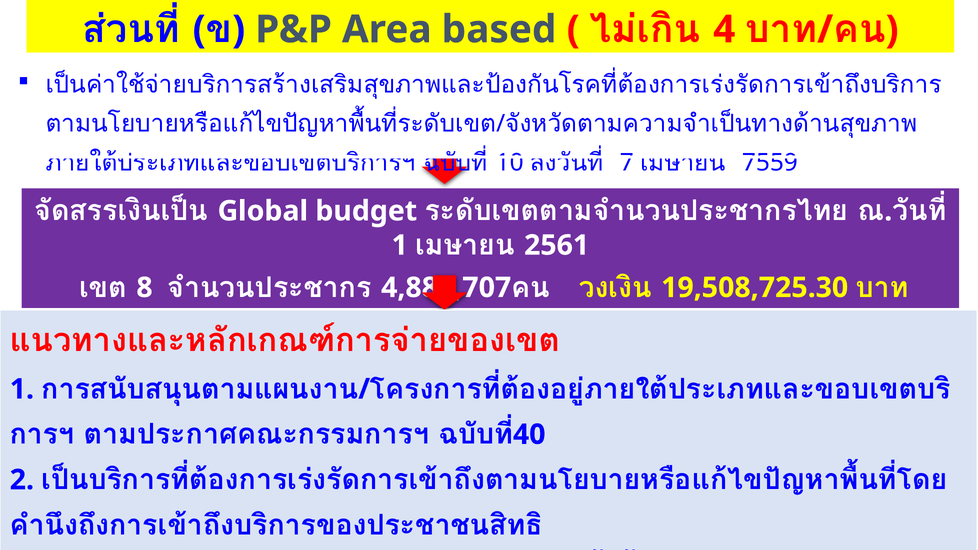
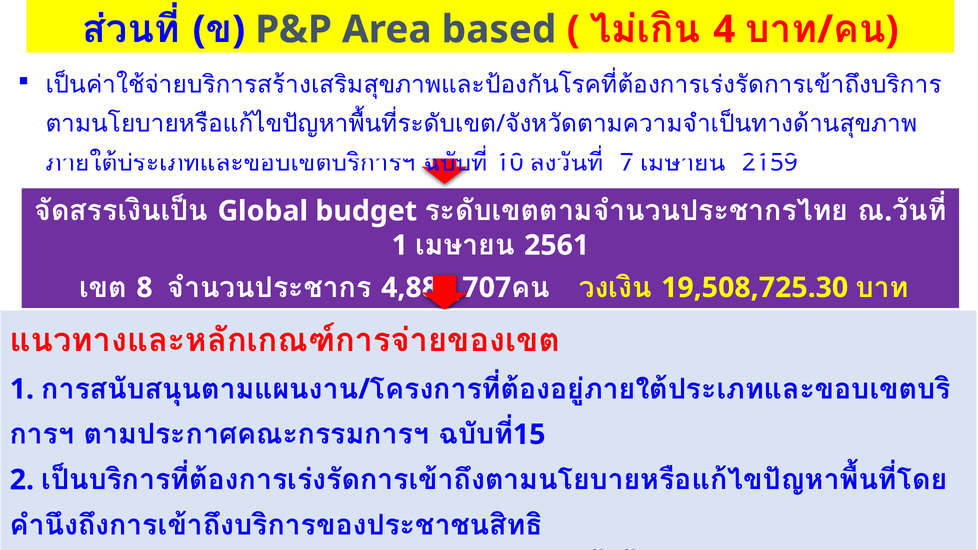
7559: 7559 -> 2159
40: 40 -> 15
